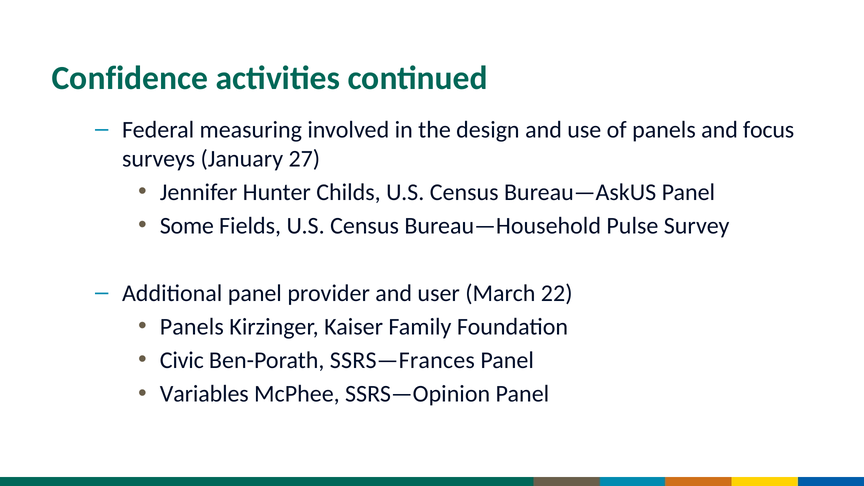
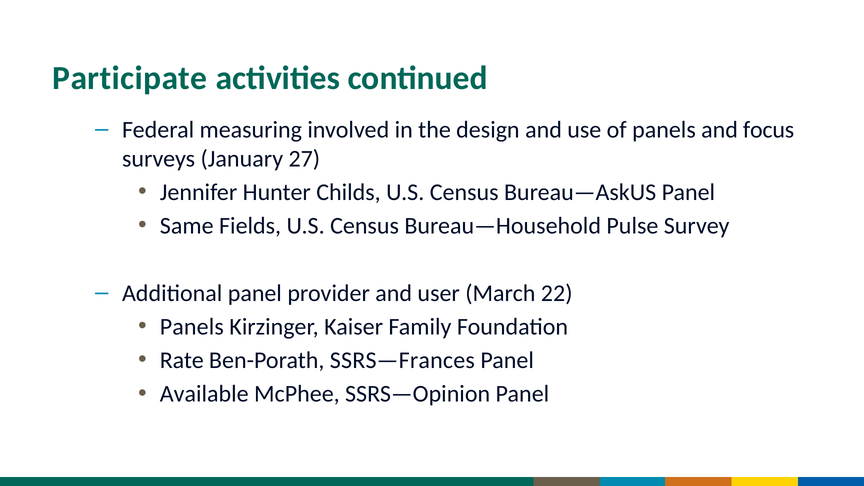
Confidence: Confidence -> Participate
Some: Some -> Same
Civic: Civic -> Rate
Variables: Variables -> Available
